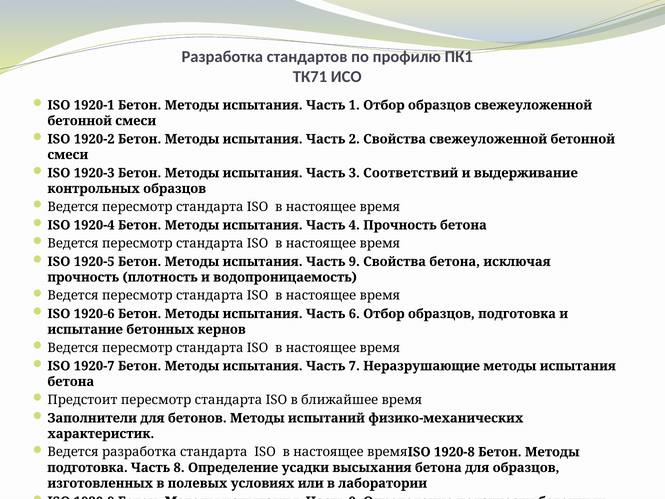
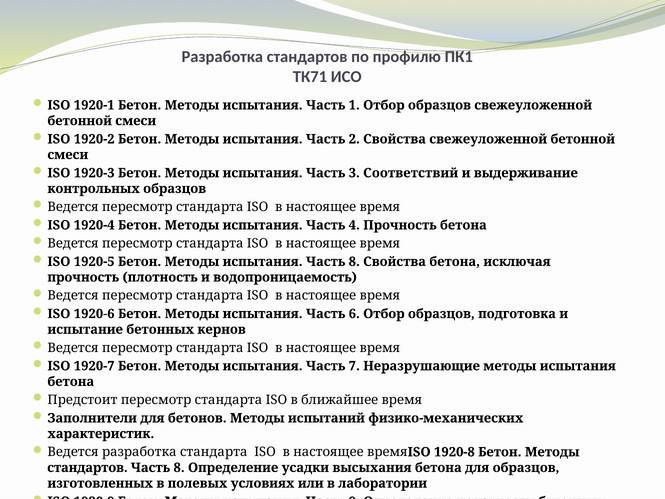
9 at (354, 262): 9 -> 8
подготовка at (87, 467): подготовка -> стандартов
